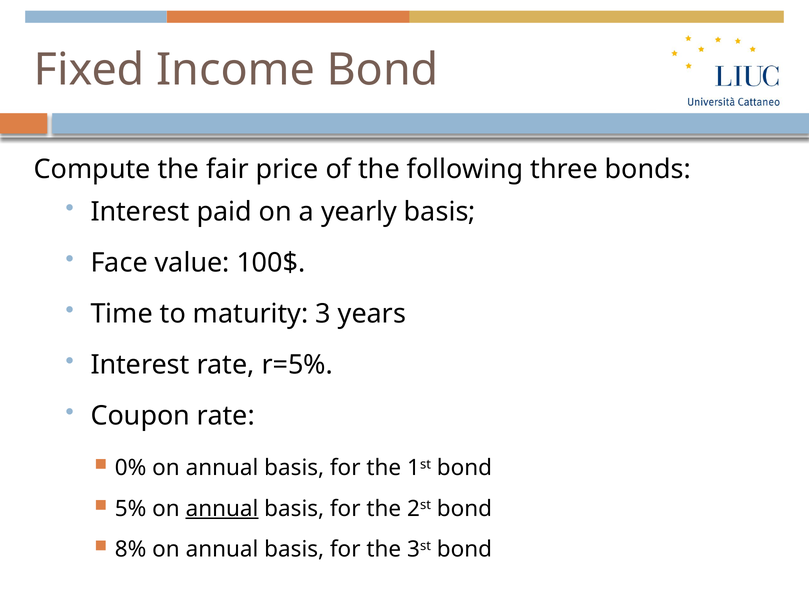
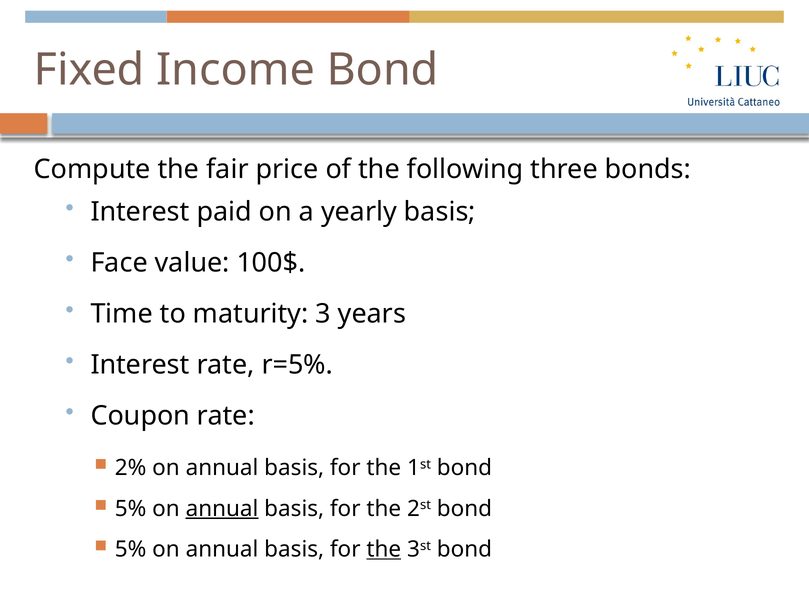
0%: 0% -> 2%
8% at (131, 549): 8% -> 5%
the at (384, 549) underline: none -> present
